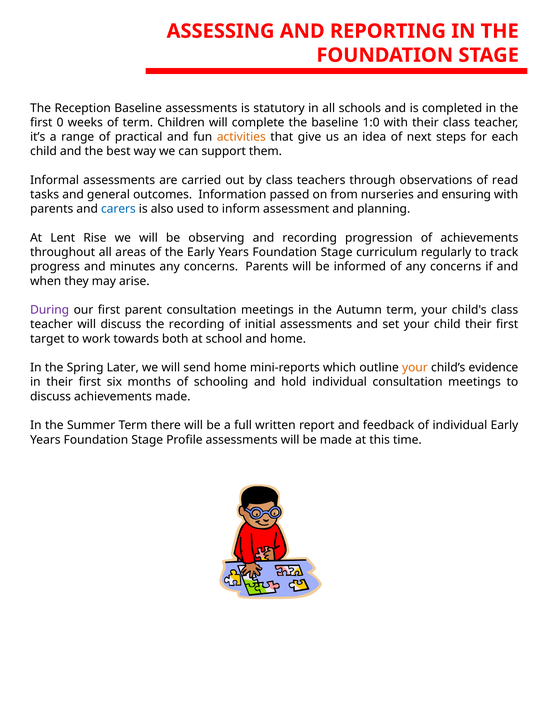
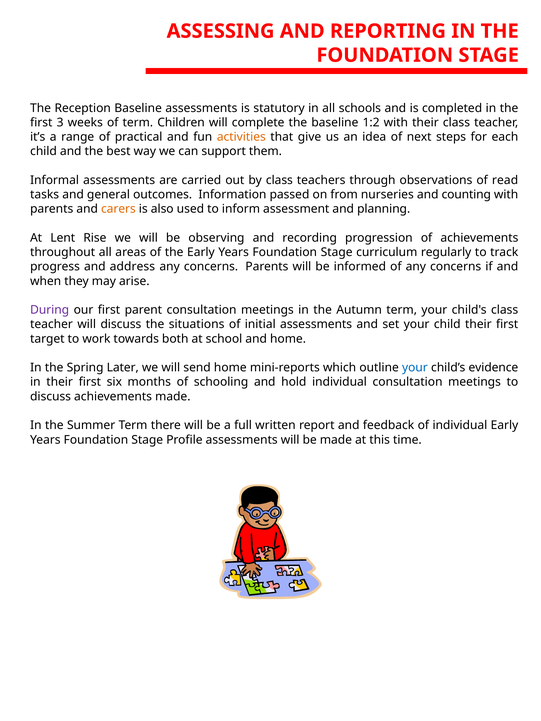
0: 0 -> 3
1:0: 1:0 -> 1:2
ensuring: ensuring -> counting
carers colour: blue -> orange
minutes: minutes -> address
the recording: recording -> situations
your at (415, 368) colour: orange -> blue
